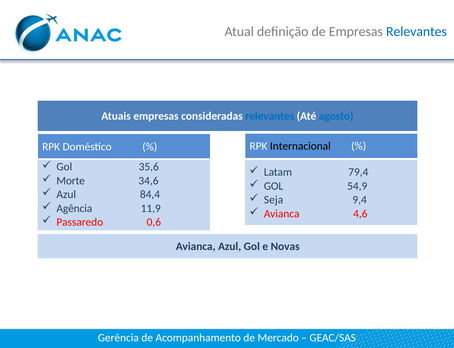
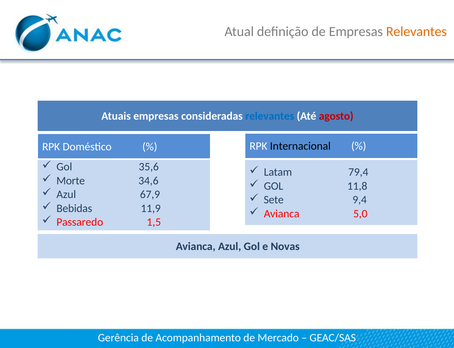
Relevantes at (416, 32) colour: blue -> orange
agosto colour: blue -> red
54,9: 54,9 -> 11,8
84,4: 84,4 -> 67,9
Seja: Seja -> Sete
Agência: Agência -> Bebidas
4,6: 4,6 -> 5,0
0,6: 0,6 -> 1,5
